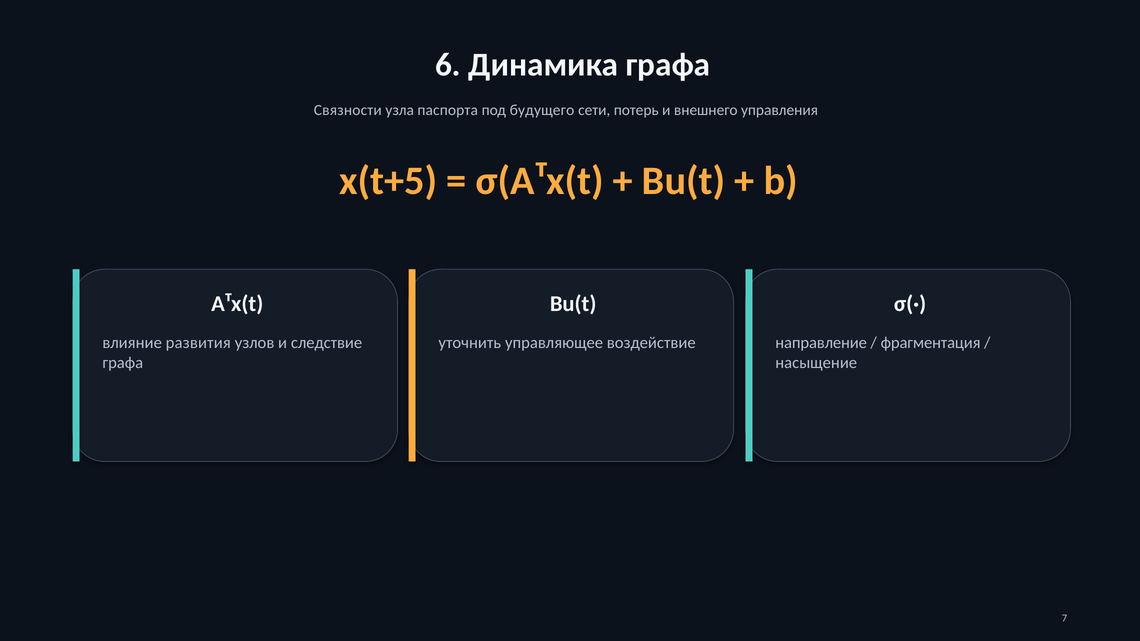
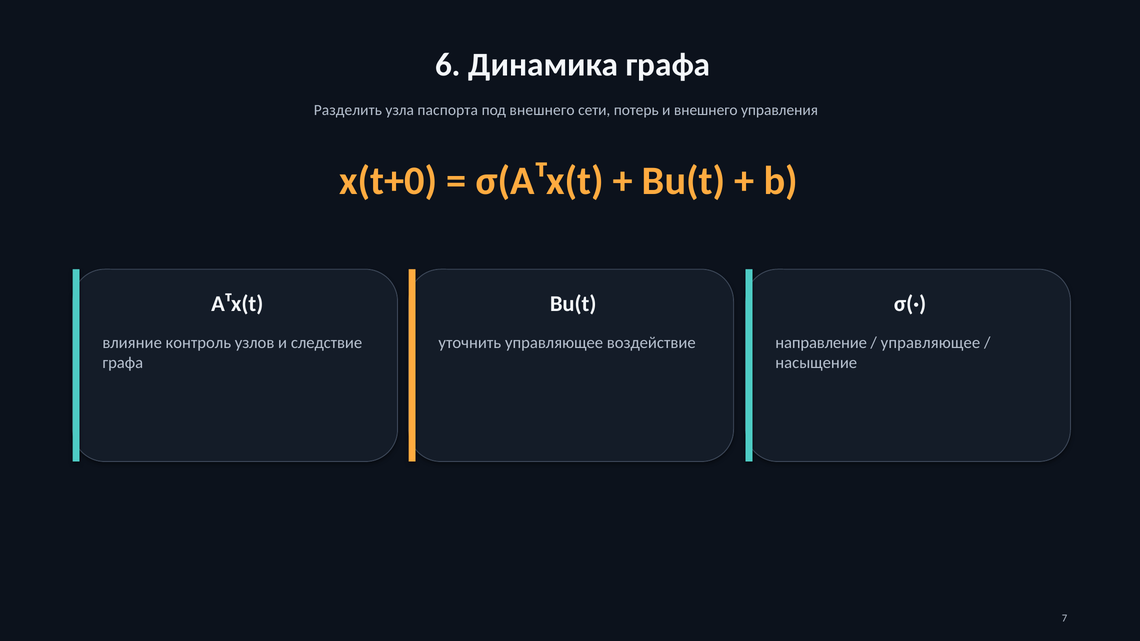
Связности: Связности -> Разделить
под будущего: будущего -> внешнего
x(t+5: x(t+5 -> x(t+0
развития: развития -> контроль
фрагментация at (931, 343): фрагментация -> управляющее
